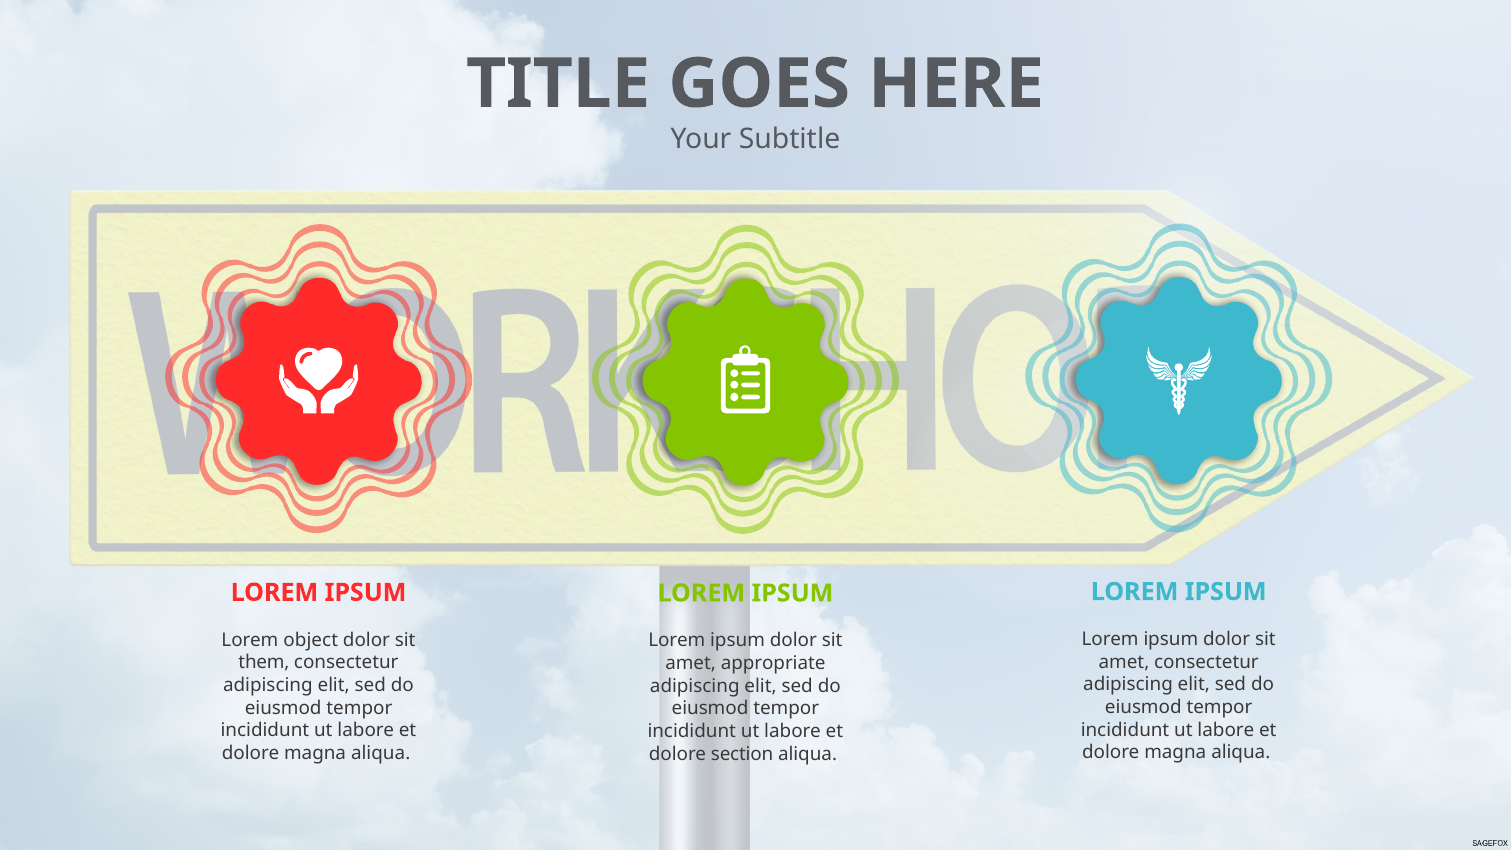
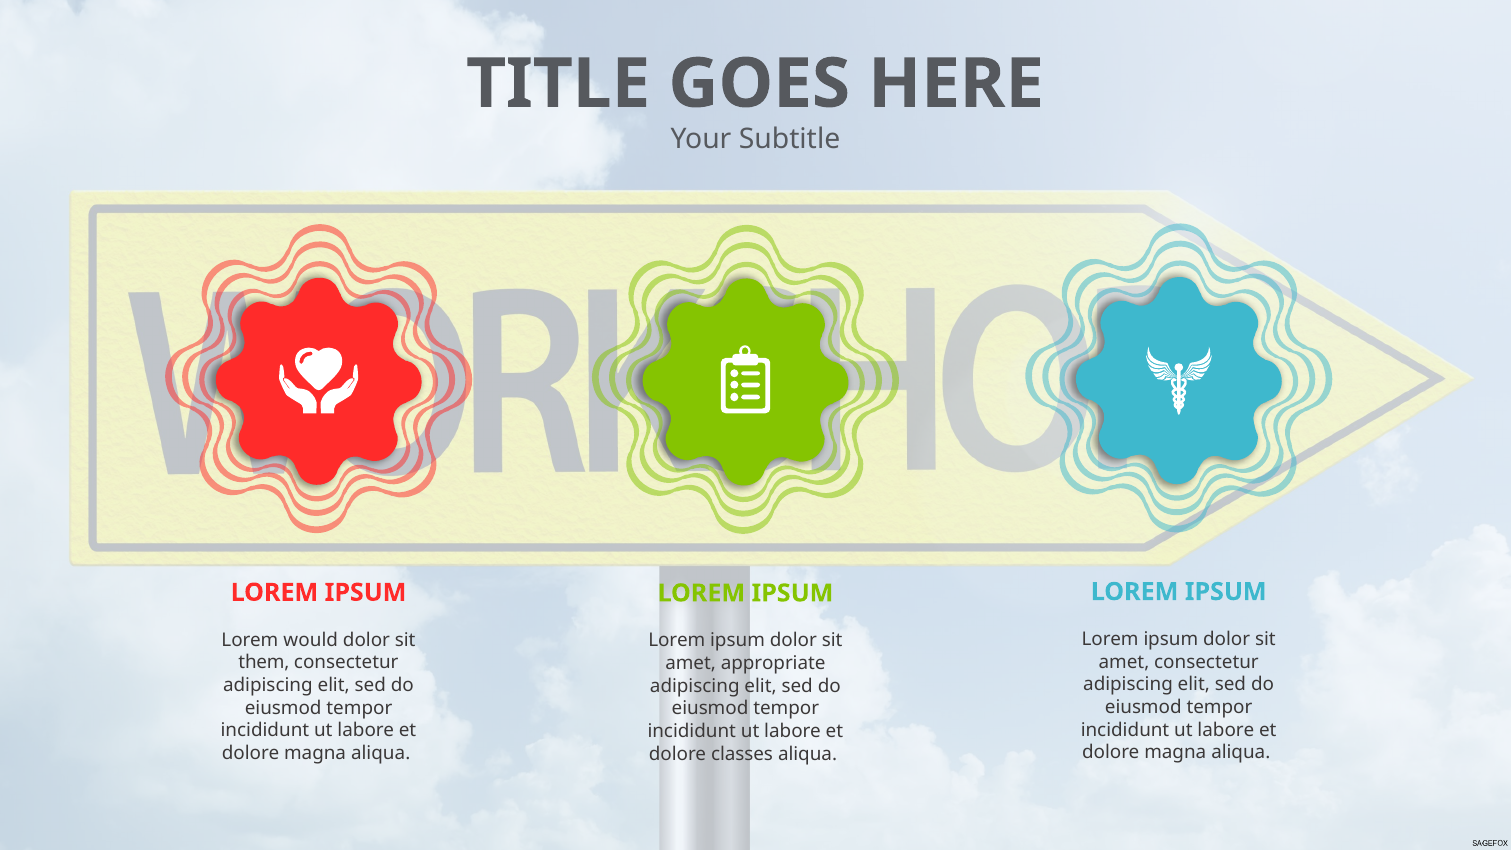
object: object -> would
section: section -> classes
